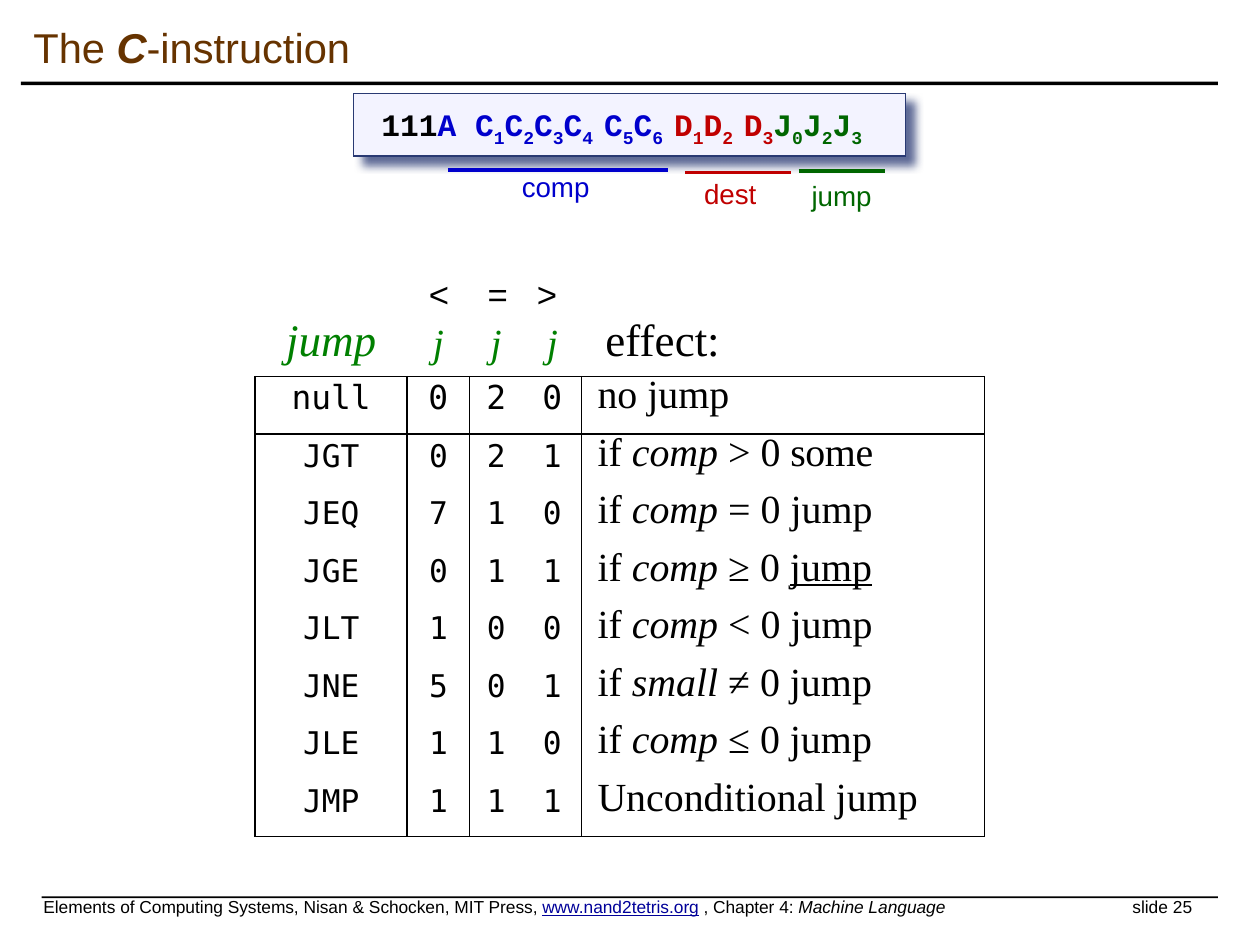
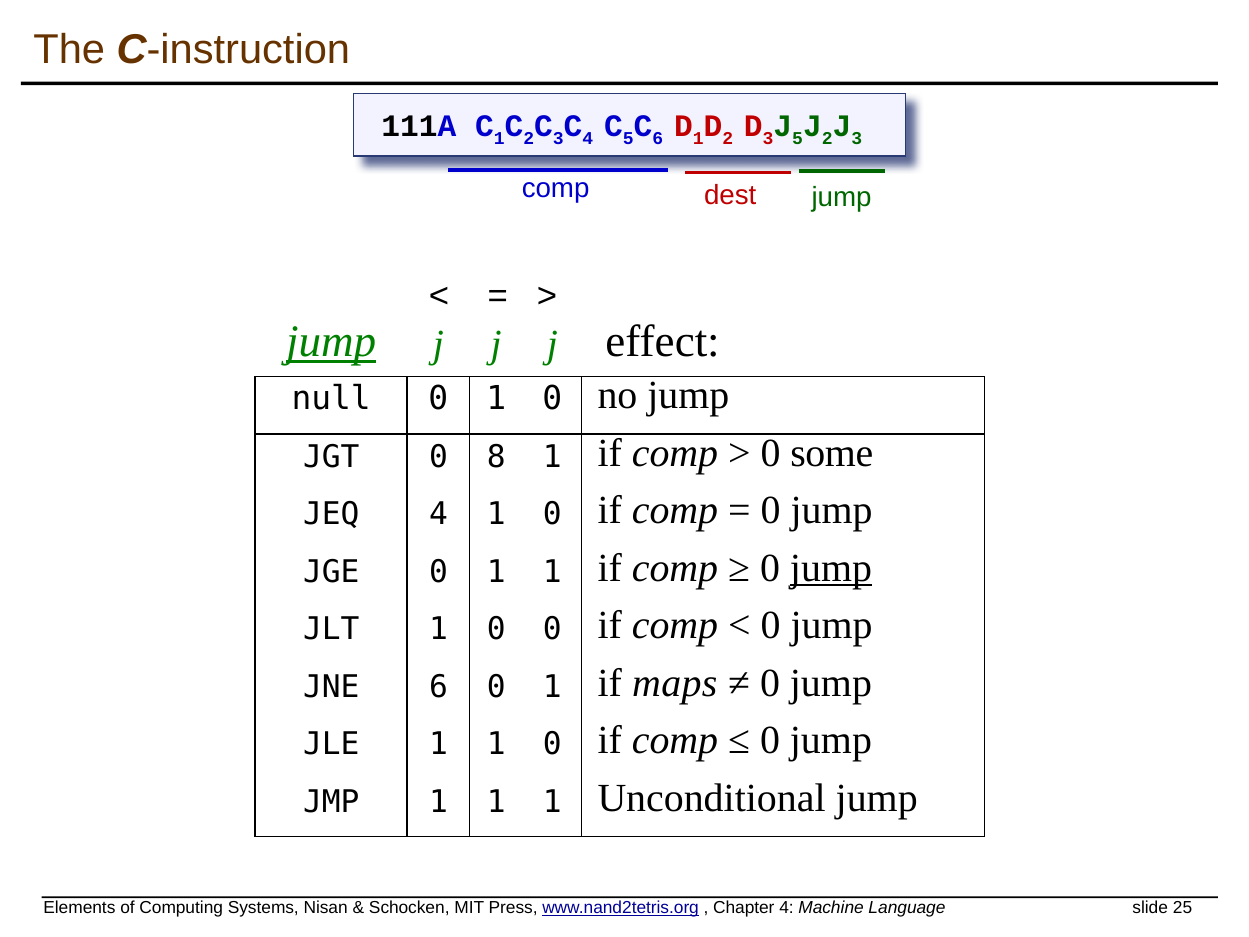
J 0: 0 -> 5
jump at (331, 342) underline: none -> present
null 0 2: 2 -> 1
JGT 0 2: 2 -> 8
JEQ 7: 7 -> 4
JNE 5: 5 -> 6
small: small -> maps
